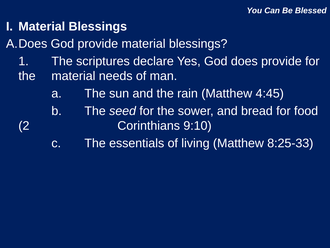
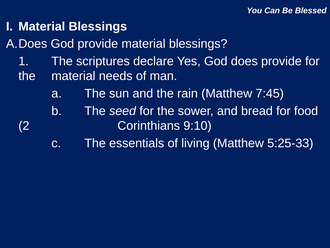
4:45: 4:45 -> 7:45
8:25-33: 8:25-33 -> 5:25-33
